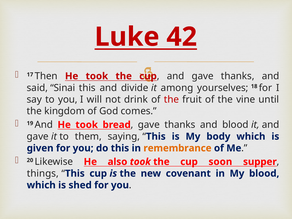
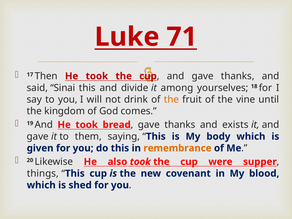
42: 42 -> 71
the at (171, 99) colour: red -> orange
and blood: blood -> exists
soon: soon -> were
